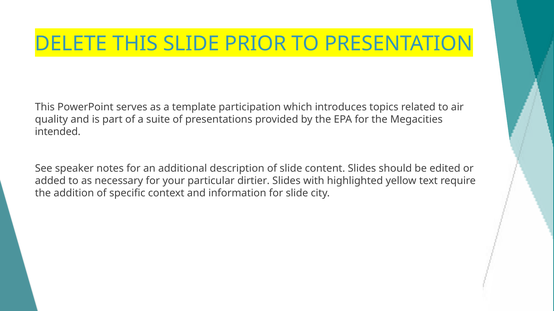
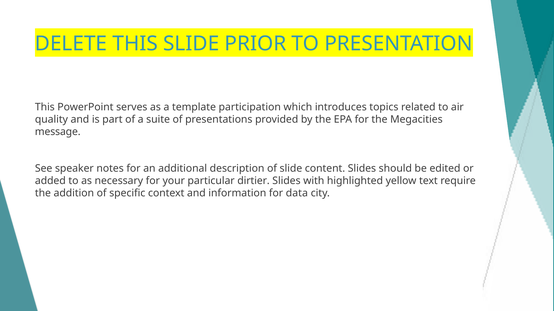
intended: intended -> message
for slide: slide -> data
